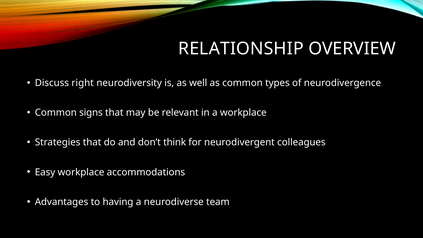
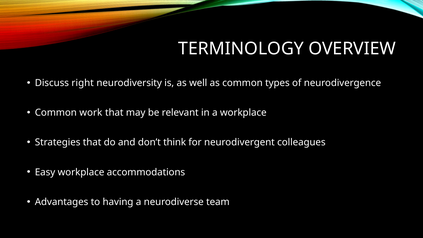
RELATIONSHIP: RELATIONSHIP -> TERMINOLOGY
signs: signs -> work
